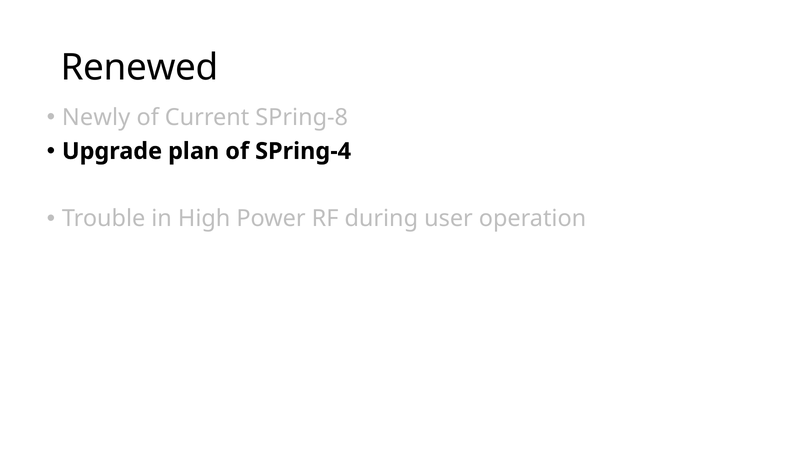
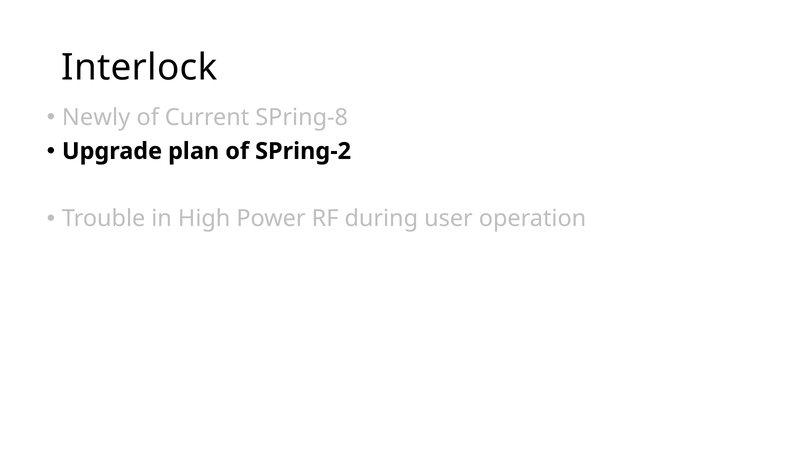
Renewed: Renewed -> Interlock
SPring-4: SPring-4 -> SPring-2
